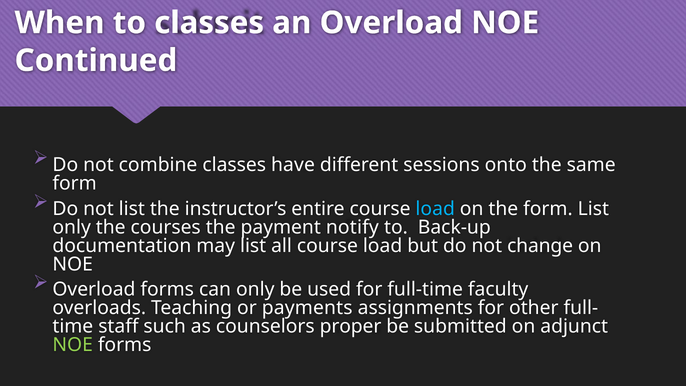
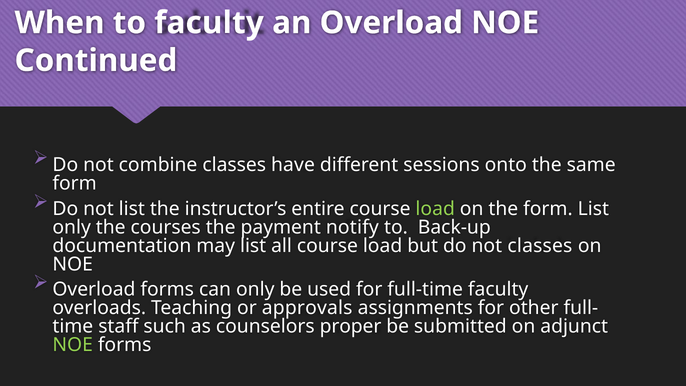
to classes: classes -> faculty
load at (435, 209) colour: light blue -> light green
not change: change -> classes
payments: payments -> approvals
